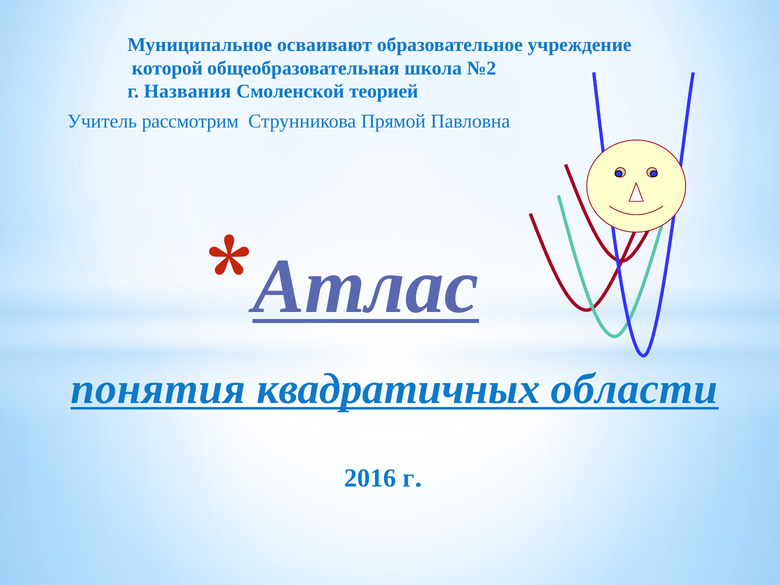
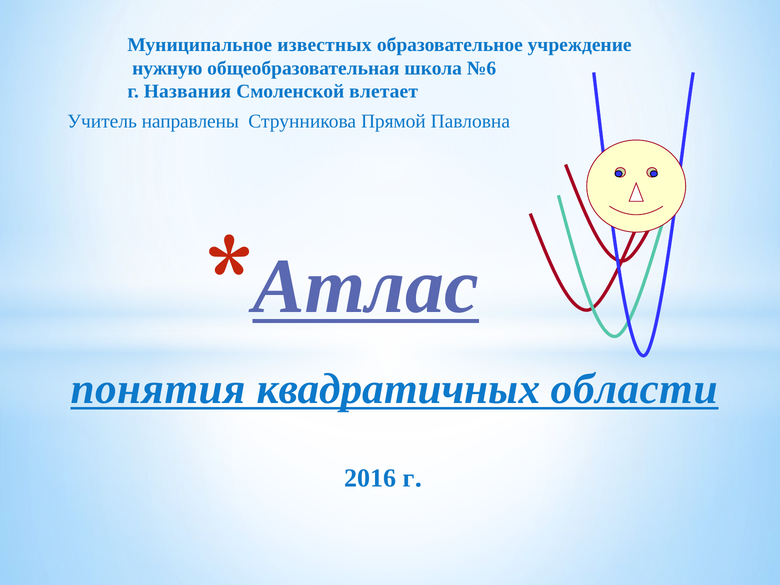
осваивают: осваивают -> известных
которой: которой -> нужную
№2: №2 -> №6
теорией: теорией -> влетает
рассмотрим: рассмотрим -> направлены
